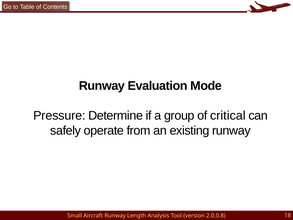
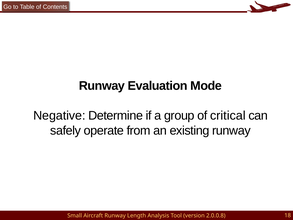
Pressure: Pressure -> Negative
